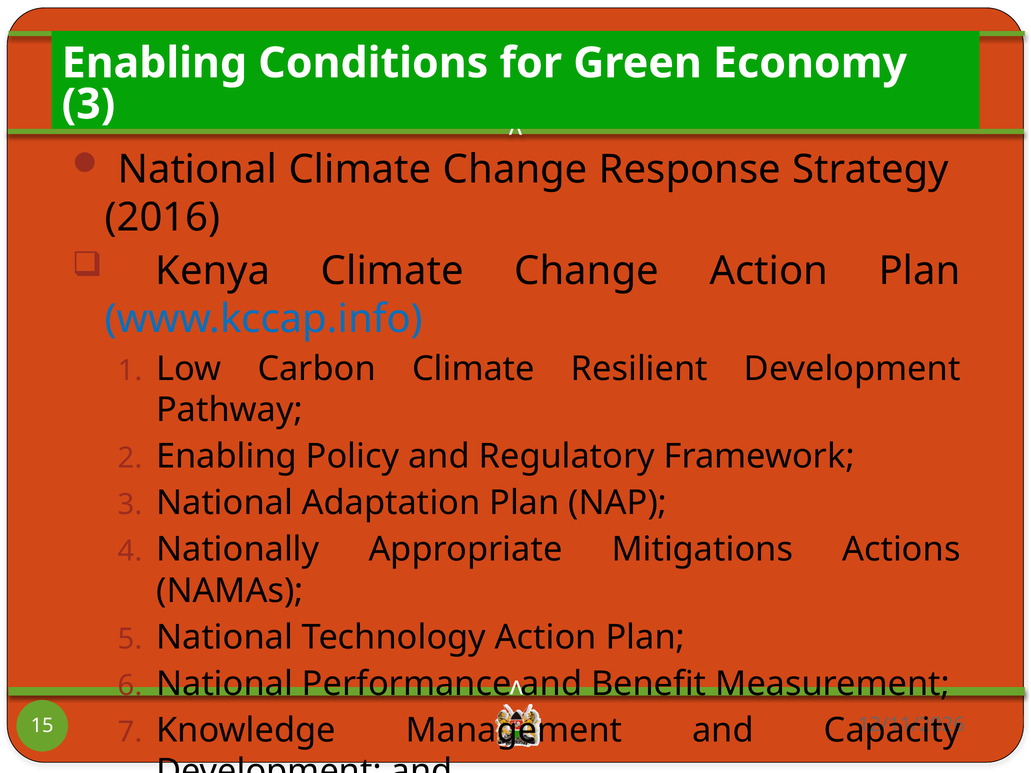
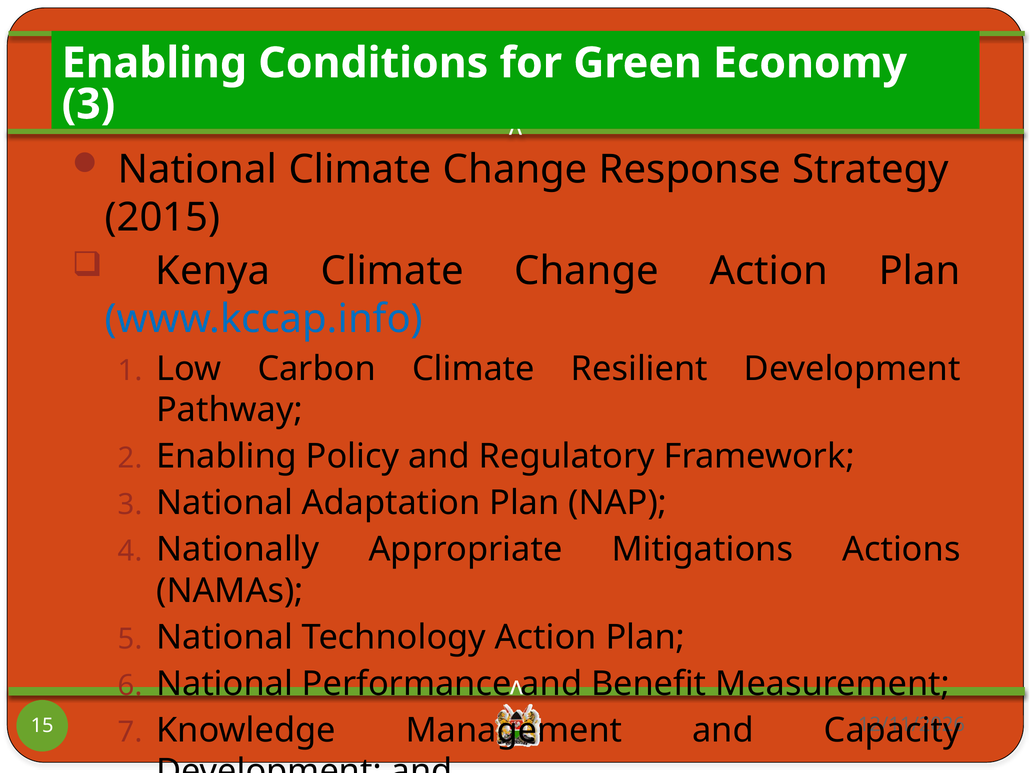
2016: 2016 -> 2015
